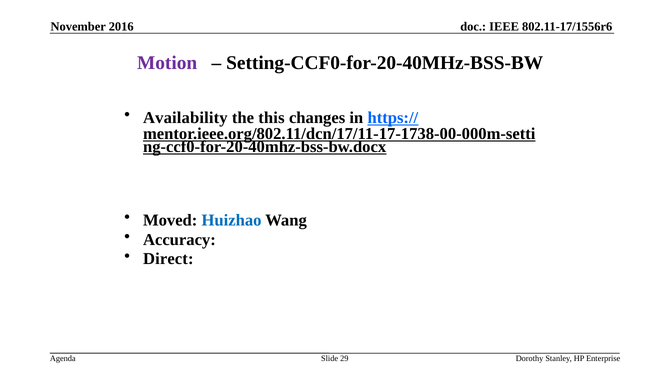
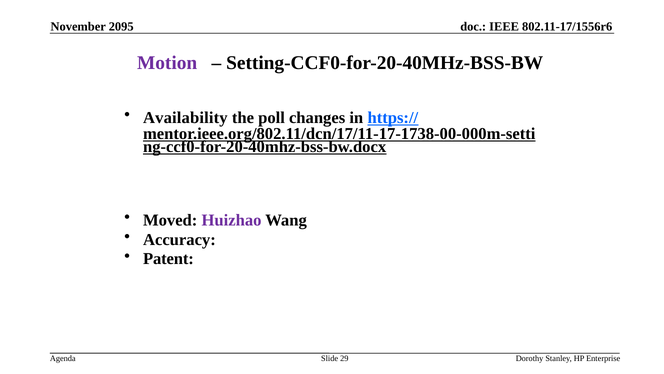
2016: 2016 -> 2095
this: this -> poll
Huizhao colour: blue -> purple
Direct: Direct -> Patent
